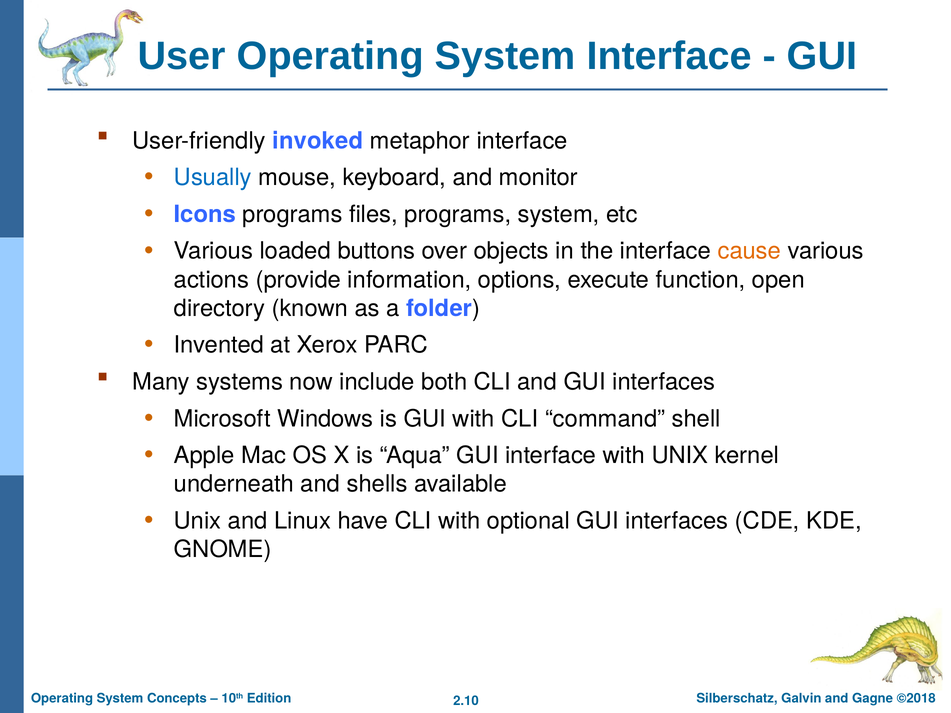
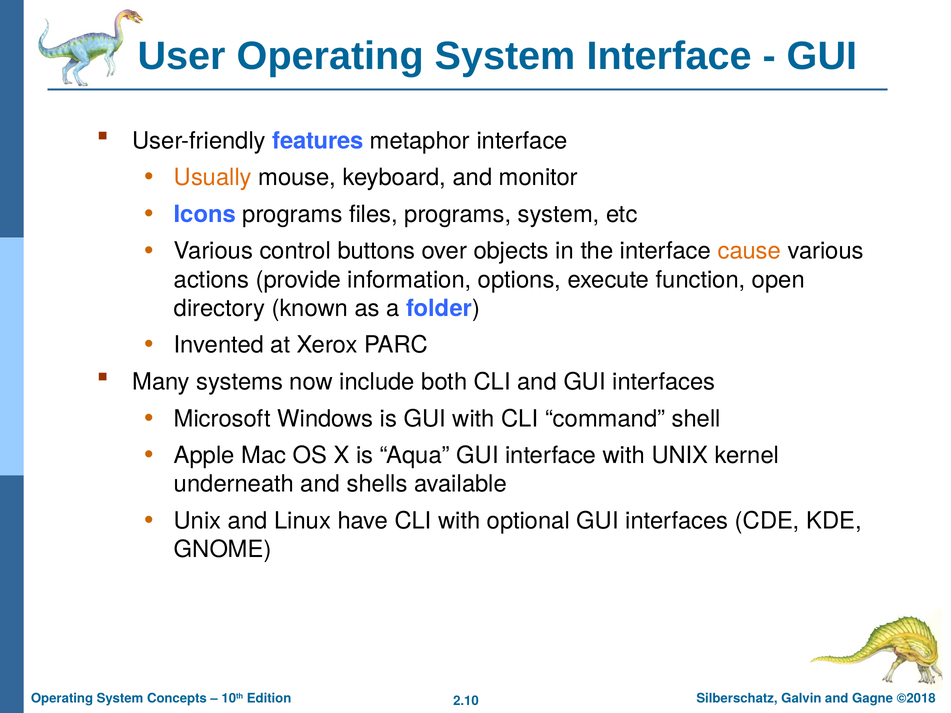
invoked: invoked -> features
Usually colour: blue -> orange
loaded: loaded -> control
